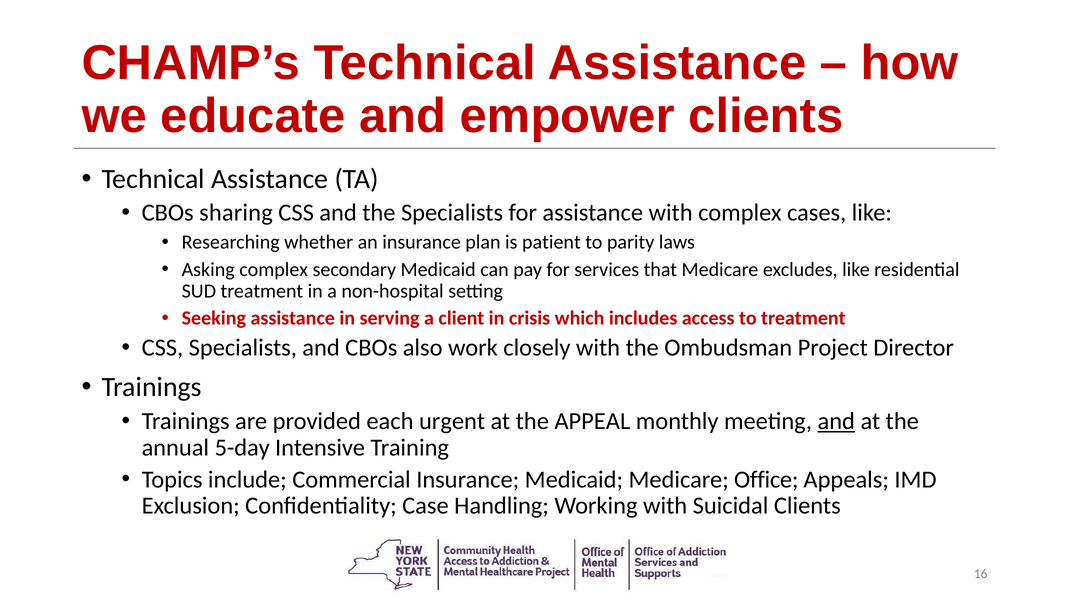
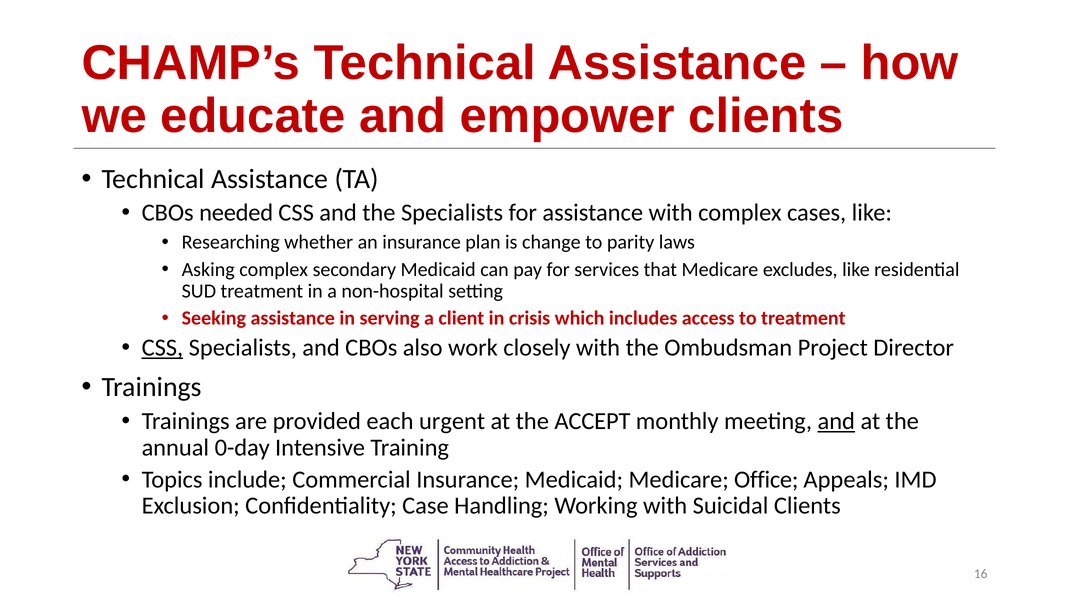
sharing: sharing -> needed
patient: patient -> change
CSS at (162, 348) underline: none -> present
APPEAL: APPEAL -> ACCEPT
5-day: 5-day -> 0-day
